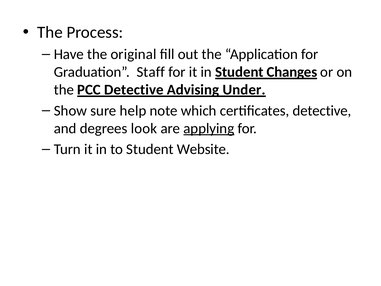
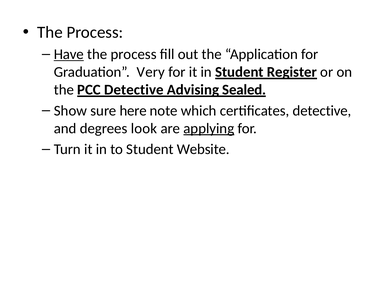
Have underline: none -> present
original at (133, 54): original -> process
Staff: Staff -> Very
Changes: Changes -> Register
Under: Under -> Sealed
help: help -> here
